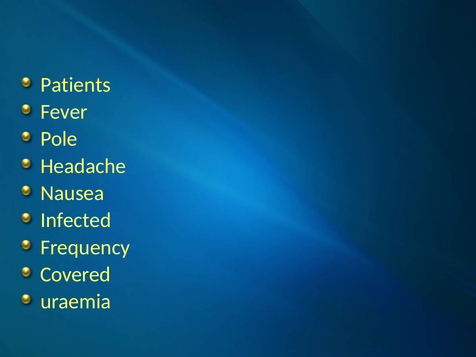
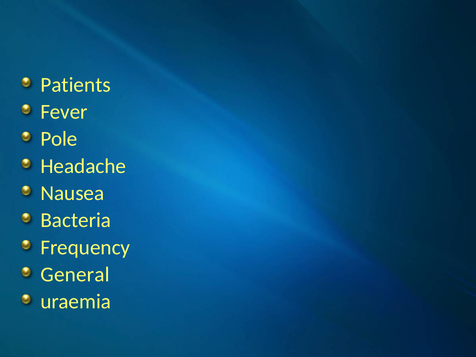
Infected: Infected -> Bacteria
Covered: Covered -> General
